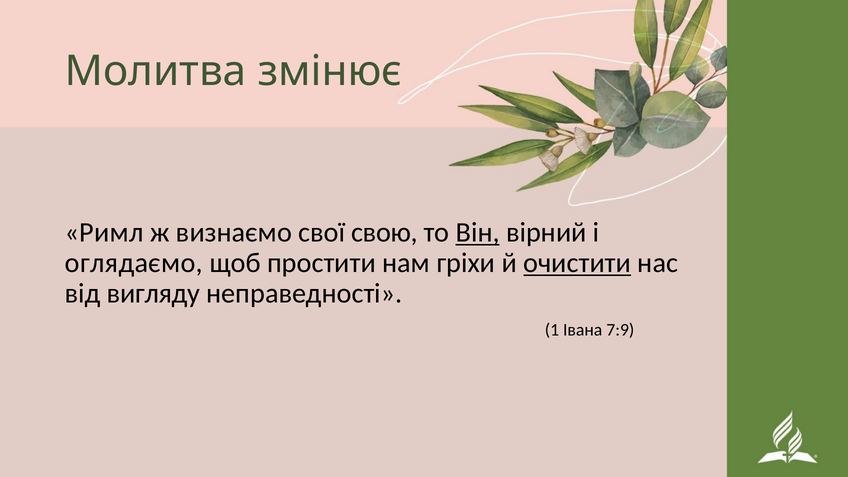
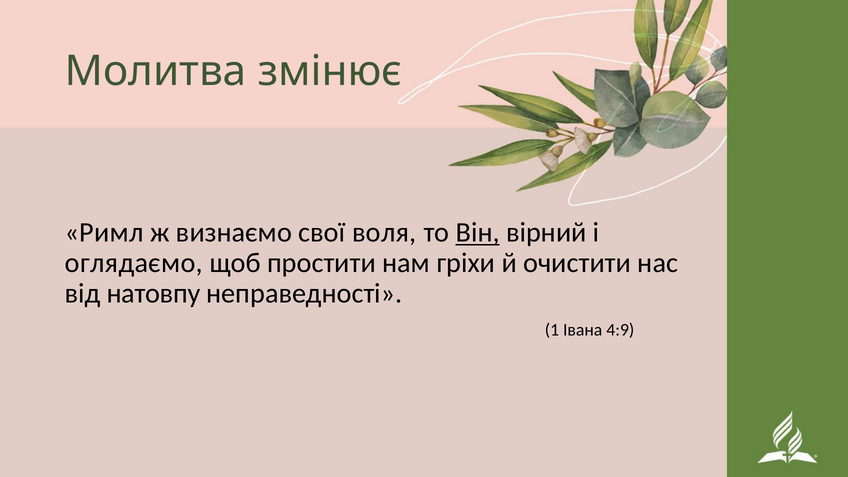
свою: свою -> воля
очистити underline: present -> none
вигляду: вигляду -> натовпу
7:9: 7:9 -> 4:9
